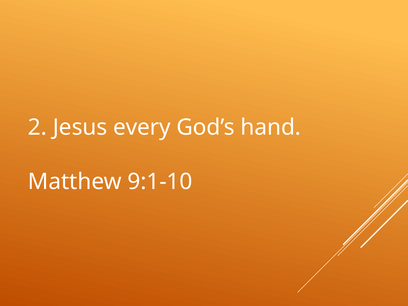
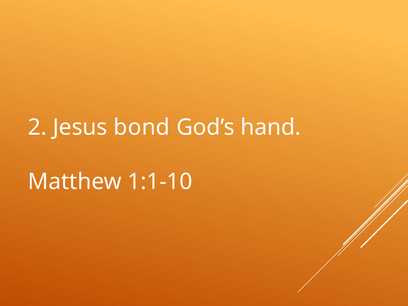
every: every -> bond
9:1-10: 9:1-10 -> 1:1-10
